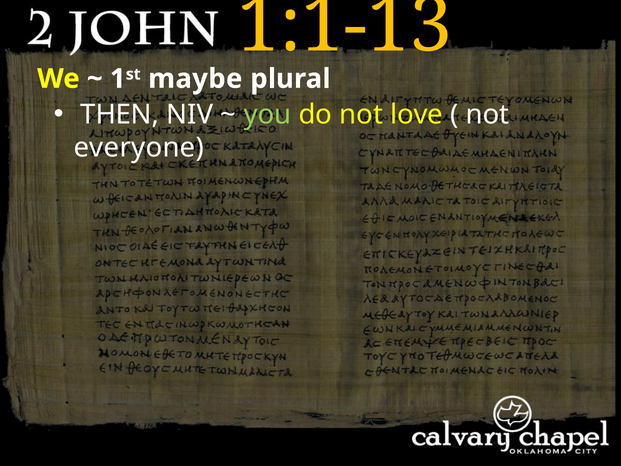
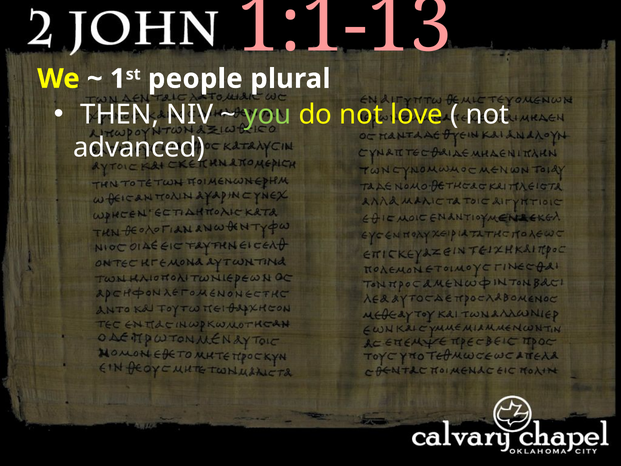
1:1-13 colour: yellow -> pink
maybe: maybe -> people
everyone: everyone -> advanced
